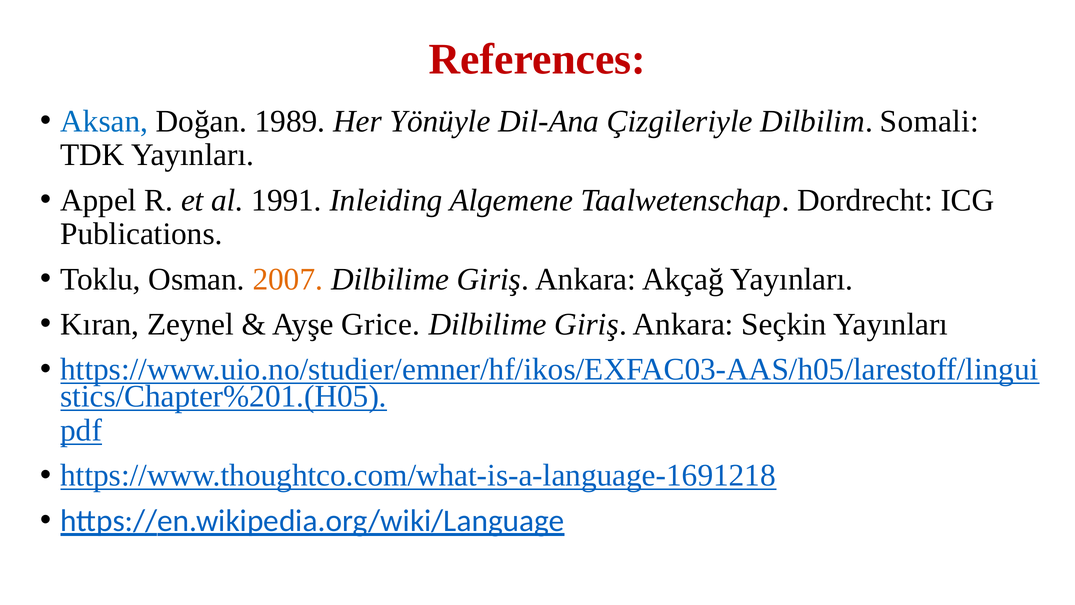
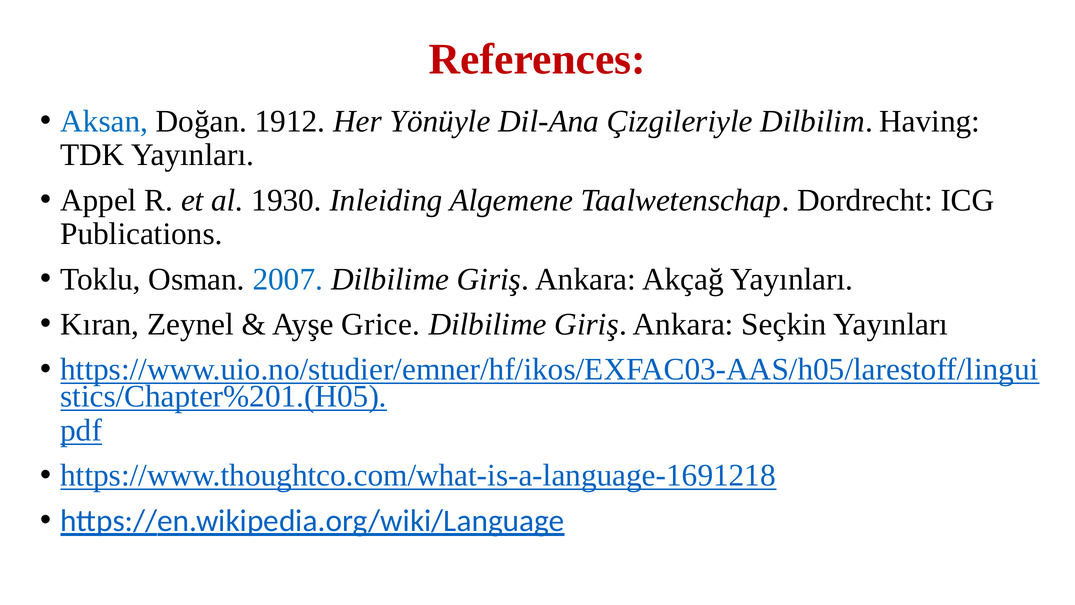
1989: 1989 -> 1912
Somali: Somali -> Having
1991: 1991 -> 1930
2007 colour: orange -> blue
